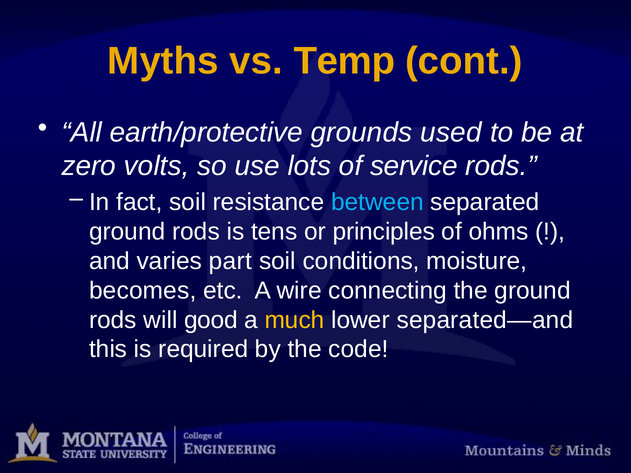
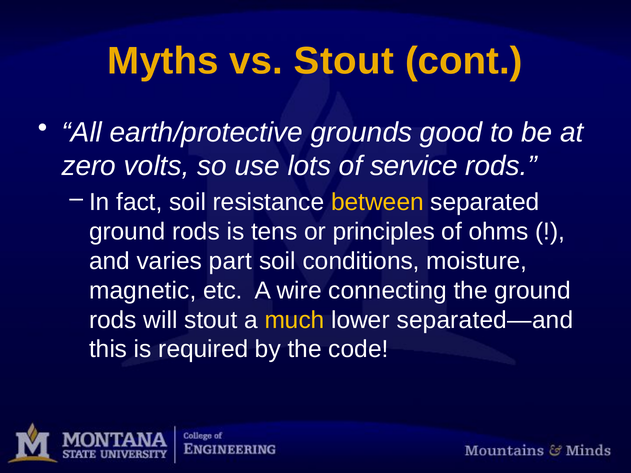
vs Temp: Temp -> Stout
used: used -> good
between colour: light blue -> yellow
becomes: becomes -> magnetic
will good: good -> stout
